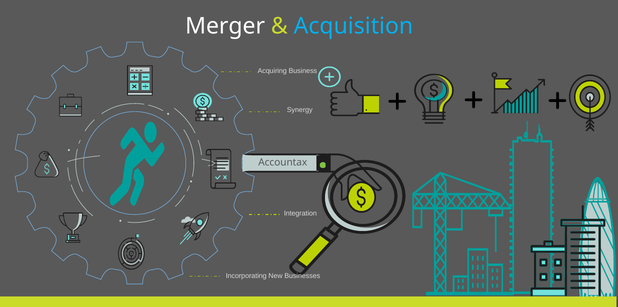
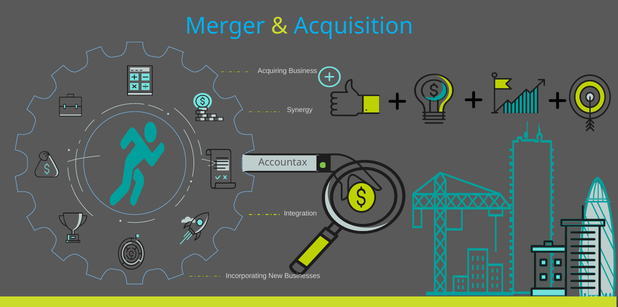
Merger colour: white -> light blue
